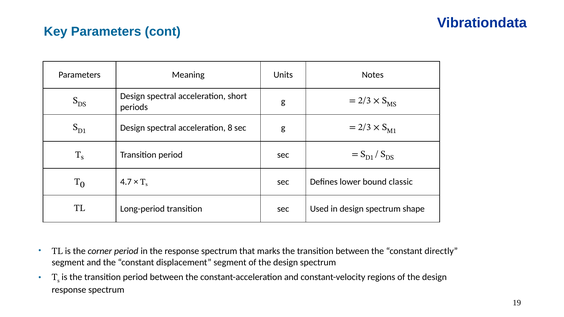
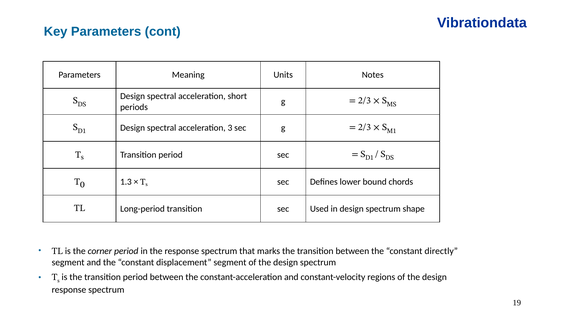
8: 8 -> 3
4.7: 4.7 -> 1.3
classic: classic -> chords
